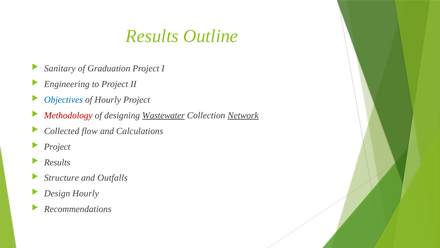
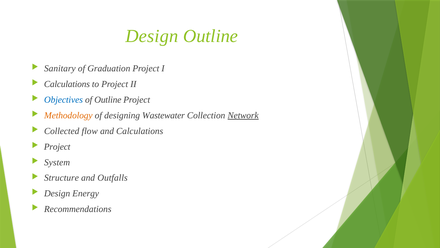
Results at (152, 36): Results -> Design
Engineering at (67, 84): Engineering -> Calculations
of Hourly: Hourly -> Outline
Methodology colour: red -> orange
Wastewater underline: present -> none
Results at (57, 162): Results -> System
Design Hourly: Hourly -> Energy
